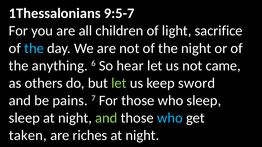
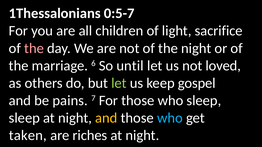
9:5-7: 9:5-7 -> 0:5-7
the at (34, 48) colour: light blue -> pink
anything: anything -> marriage
hear: hear -> until
came: came -> loved
sword: sword -> gospel
and at (106, 118) colour: light green -> yellow
